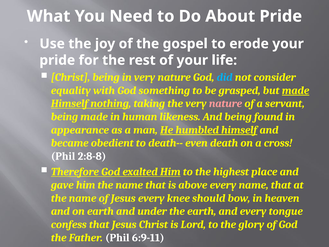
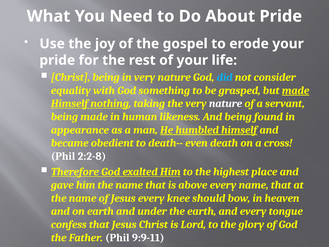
nature at (226, 103) colour: pink -> white
2:8-8: 2:8-8 -> 2:2-8
6:9-11: 6:9-11 -> 9:9-11
